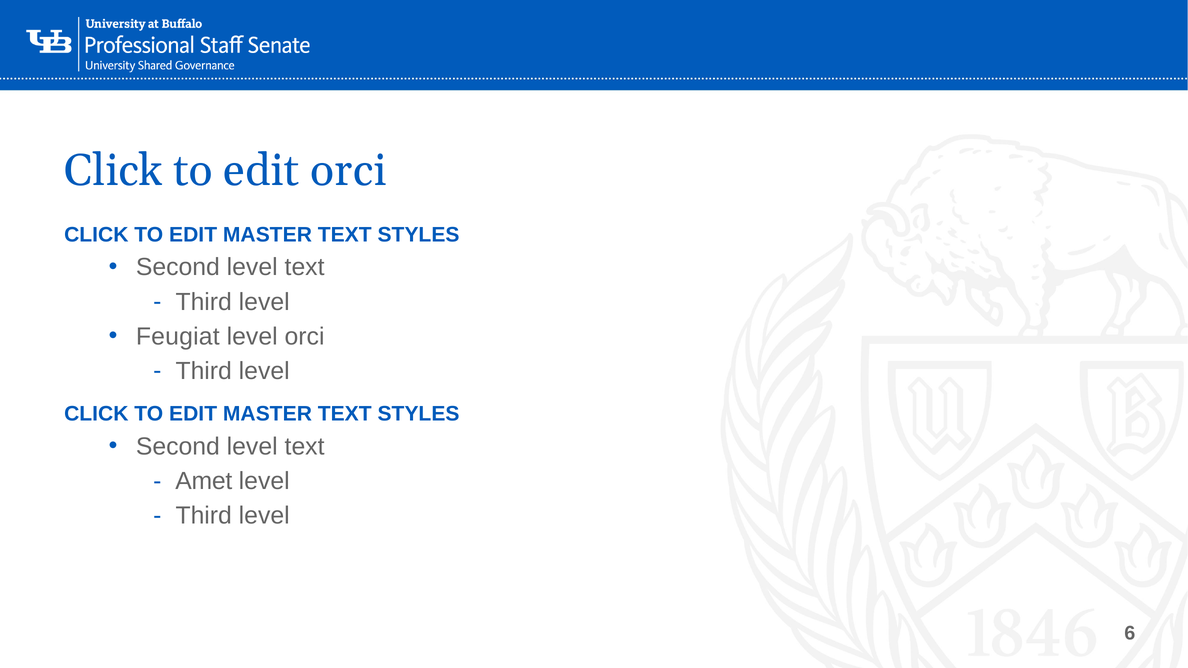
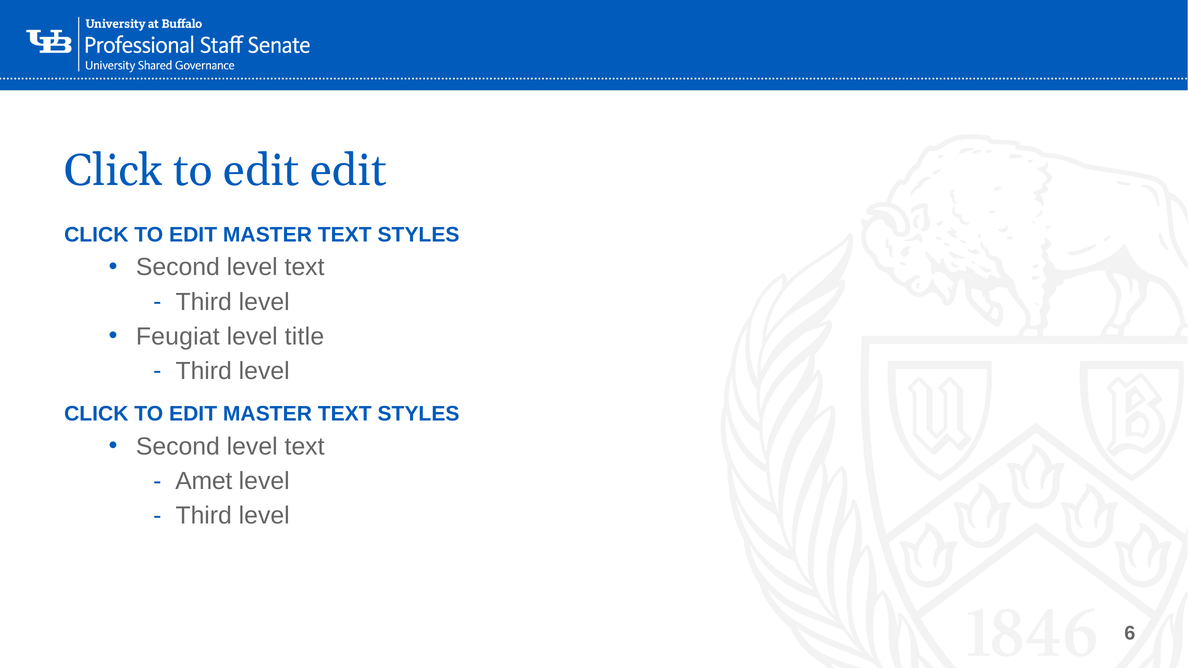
edit orci: orci -> edit
level orci: orci -> title
